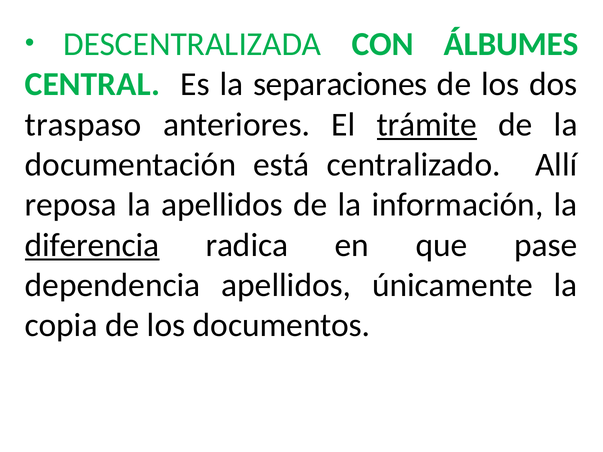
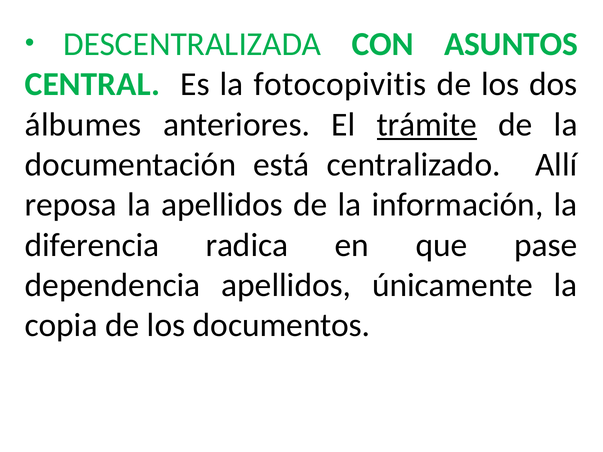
ÁLBUMES: ÁLBUMES -> ASUNTOS
separaciones: separaciones -> fotocopivitis
traspaso: traspaso -> álbumes
diferencia underline: present -> none
